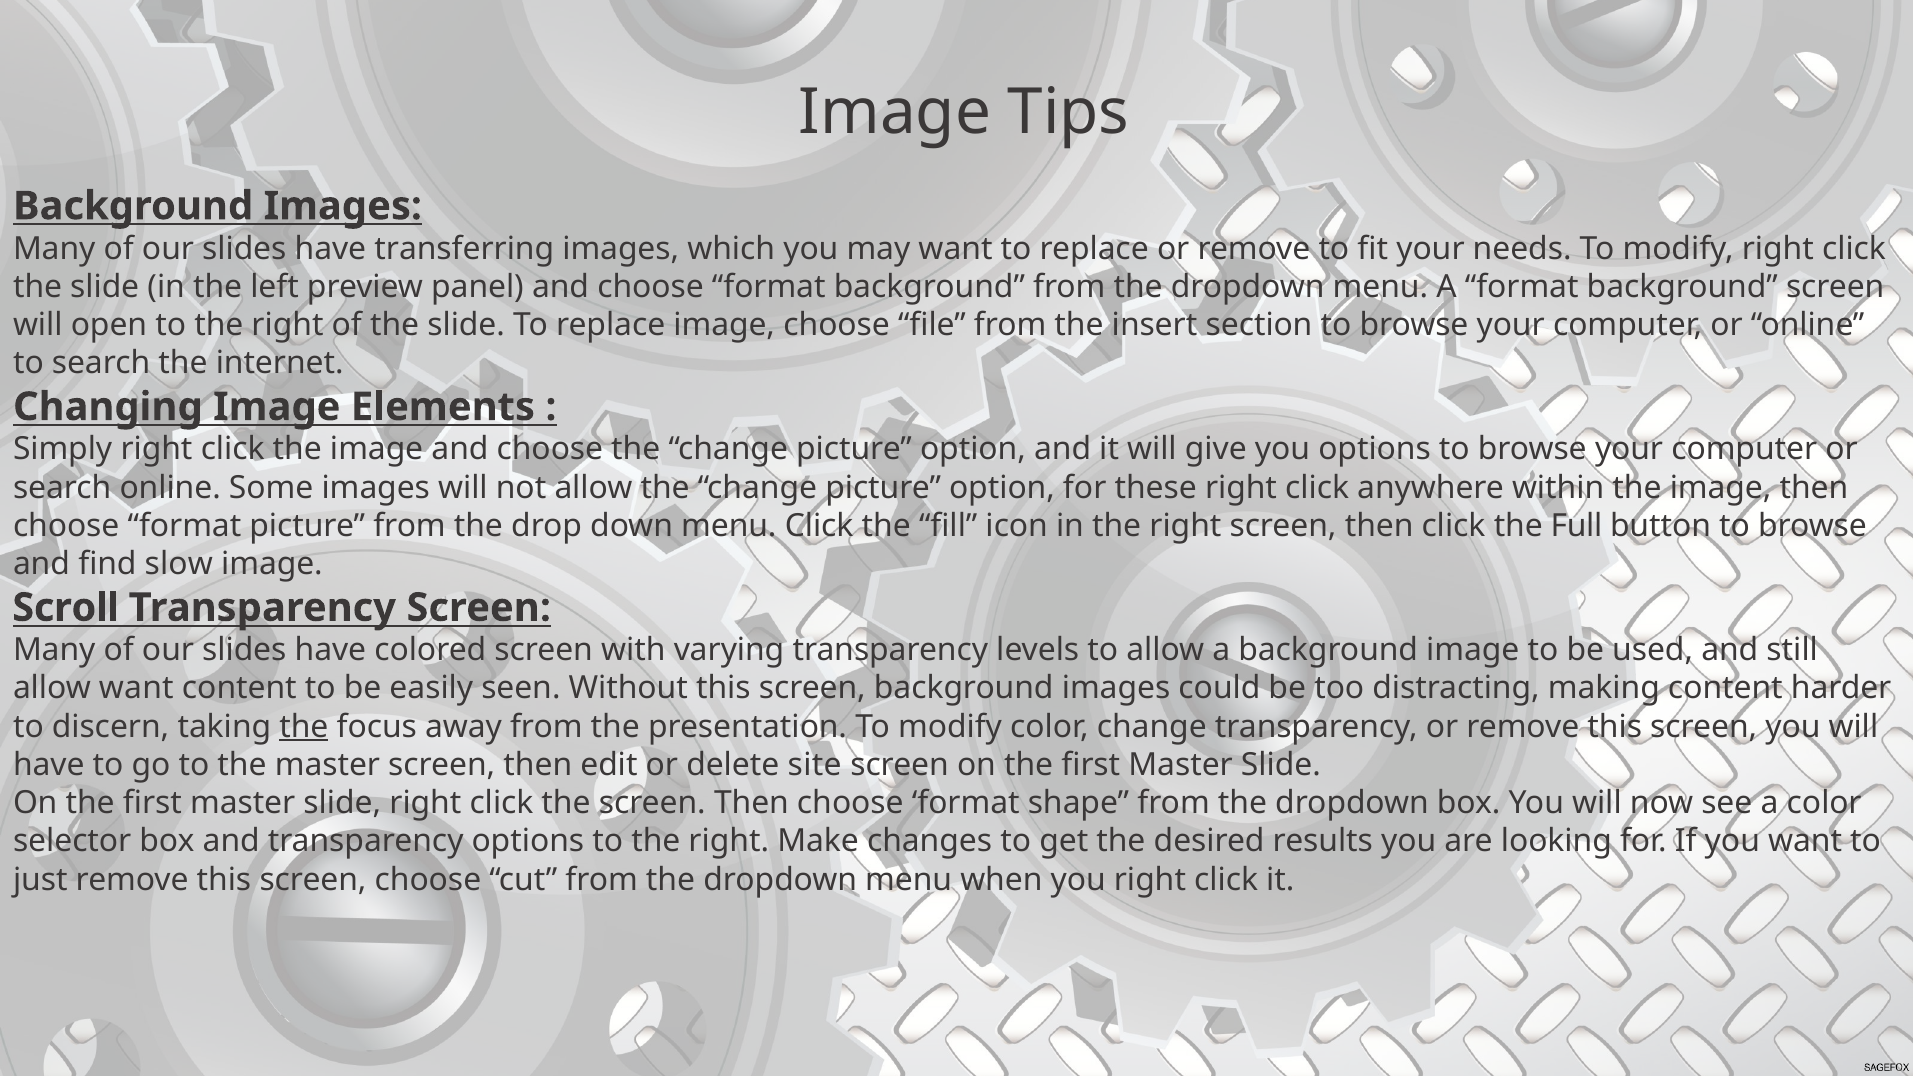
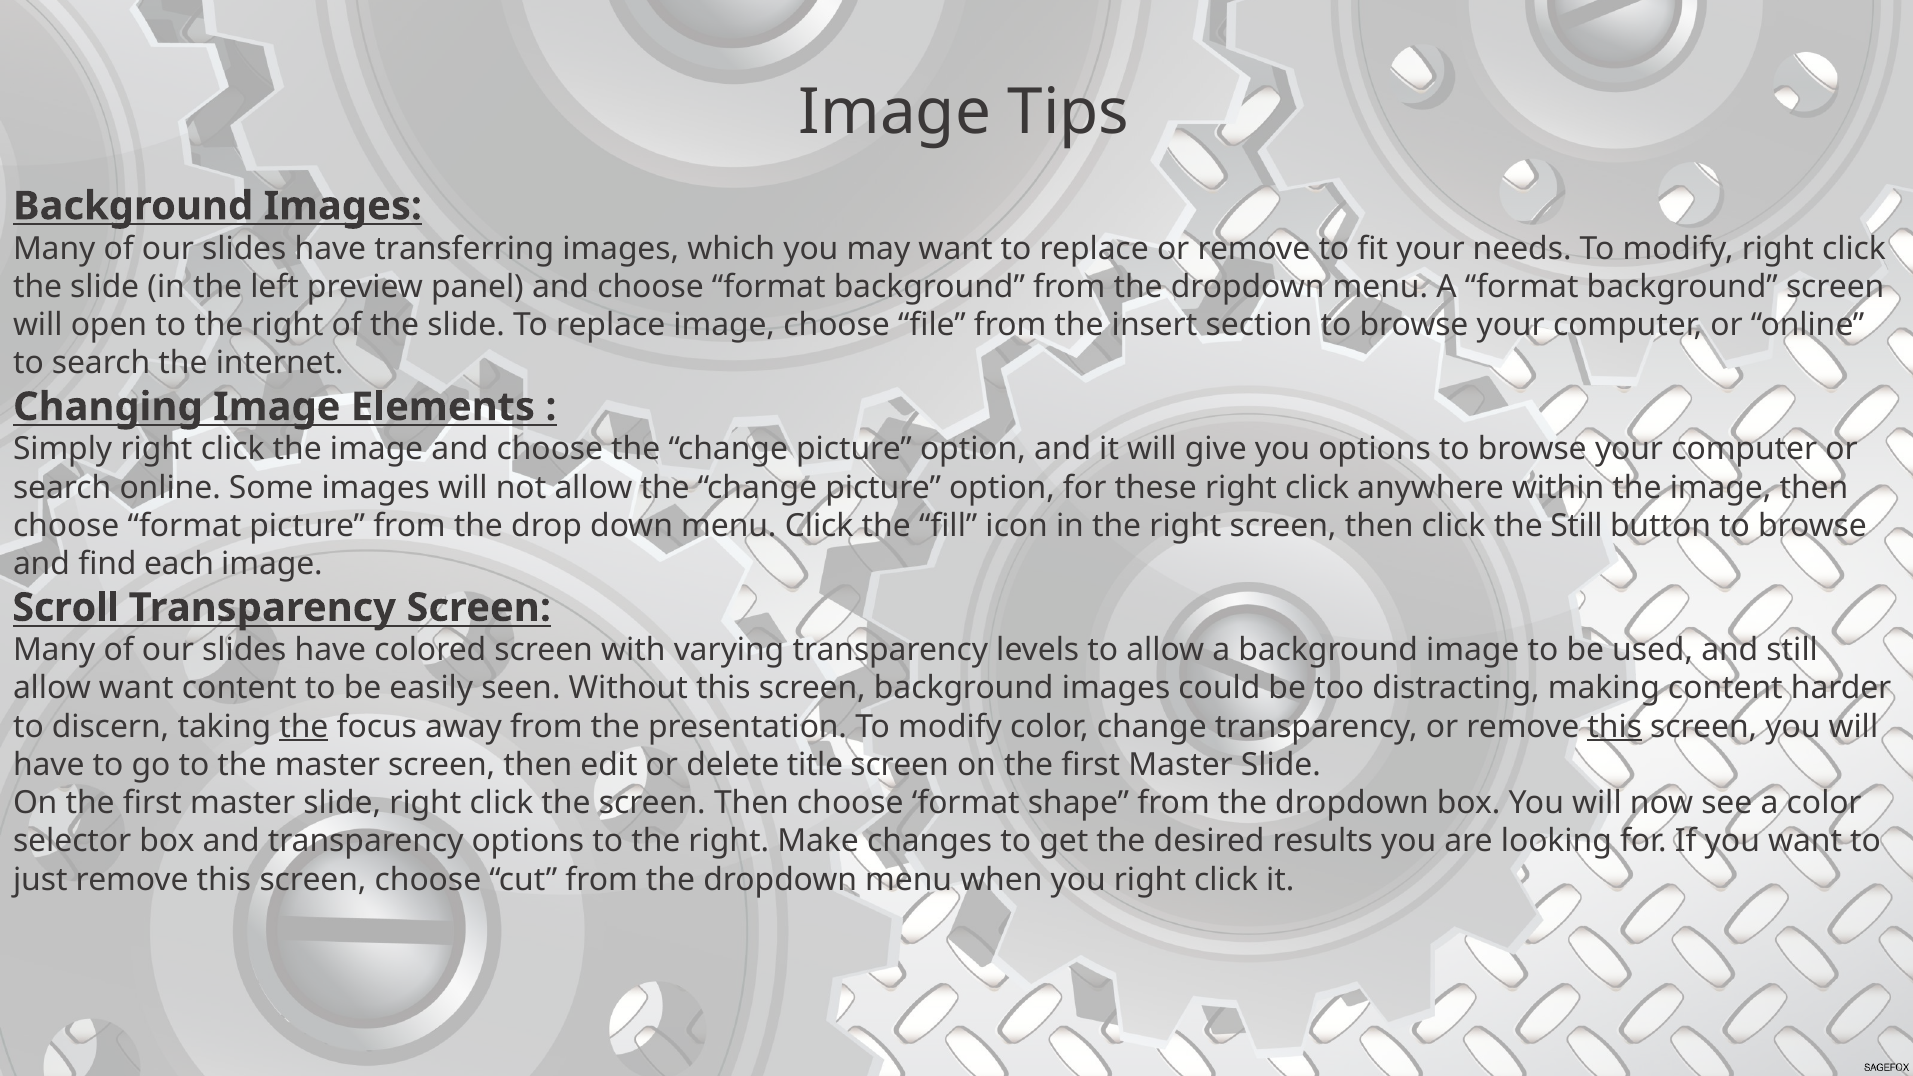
the Full: Full -> Still
slow: slow -> each
this at (1615, 727) underline: none -> present
site: site -> title
